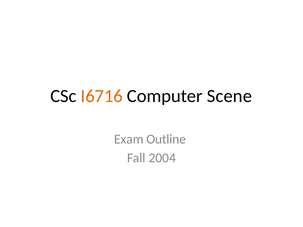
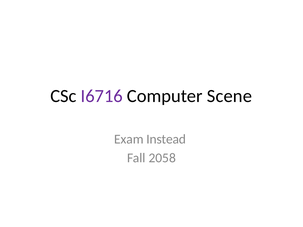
I6716 colour: orange -> purple
Outline: Outline -> Instead
2004: 2004 -> 2058
